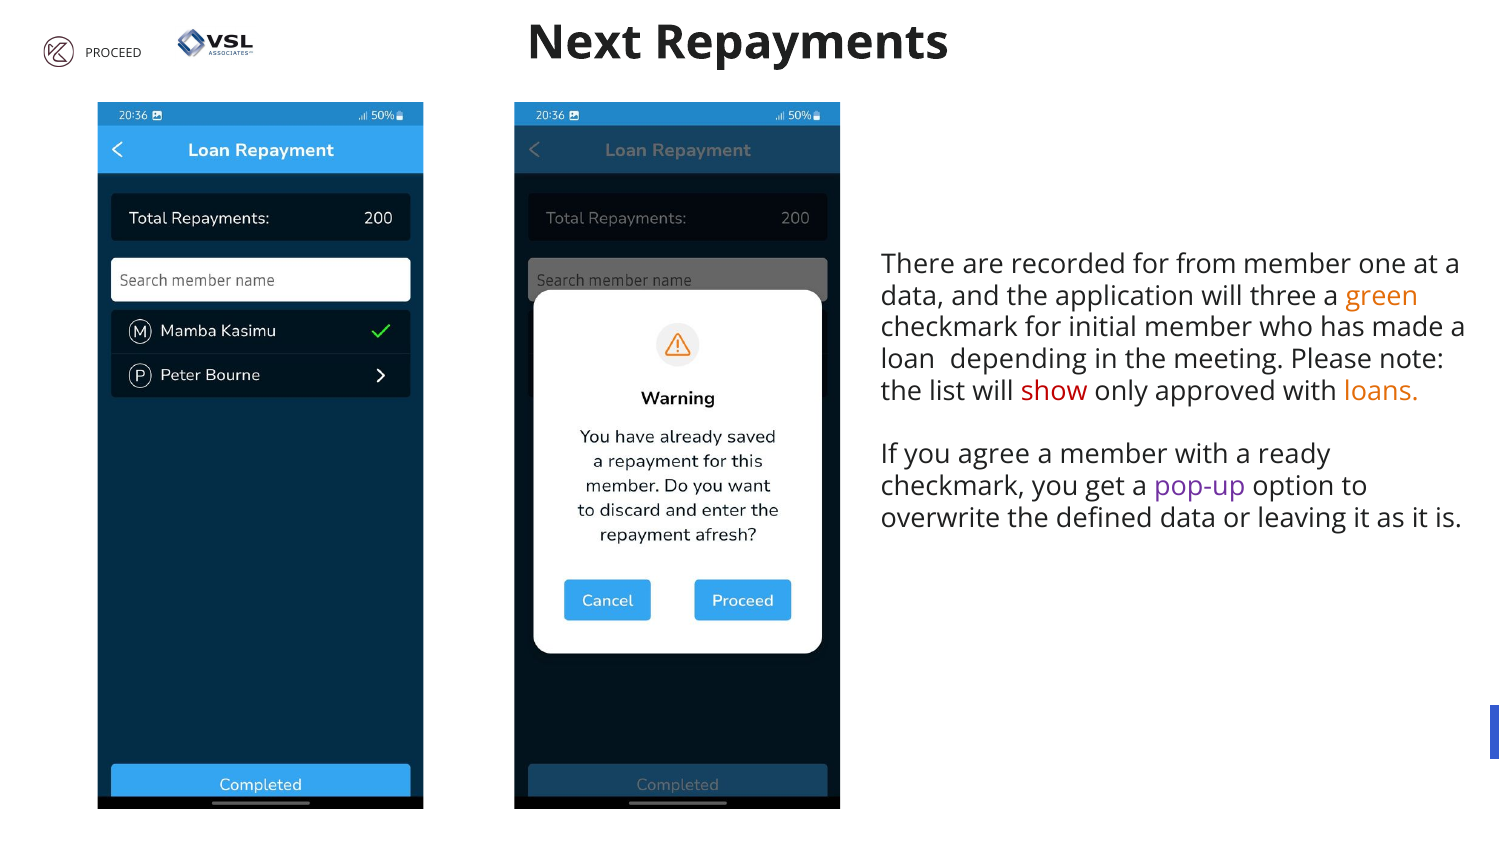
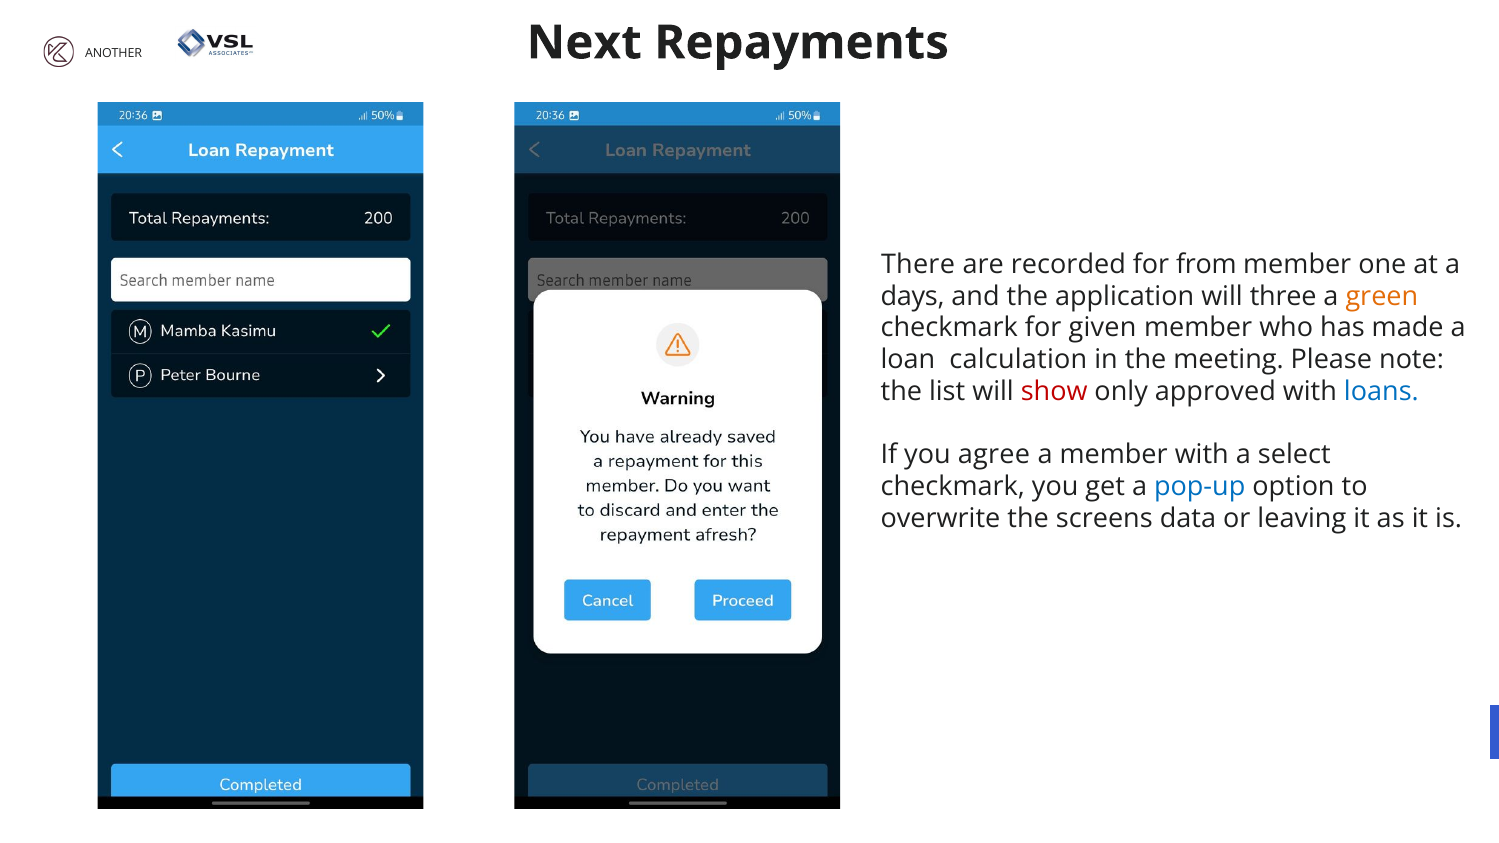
PROCEED: PROCEED -> ANOTHER
data at (912, 296): data -> days
initial: initial -> given
depending: depending -> calculation
loans colour: orange -> blue
ready: ready -> select
pop-up colour: purple -> blue
defined: defined -> screens
